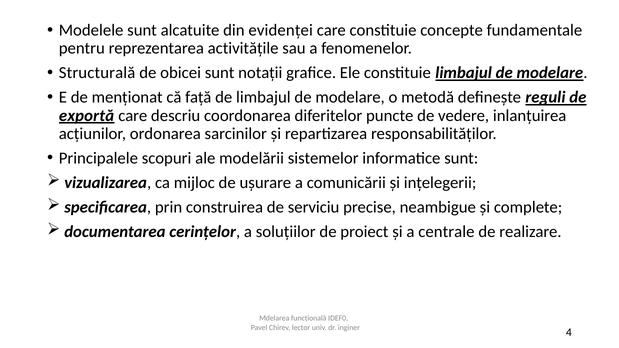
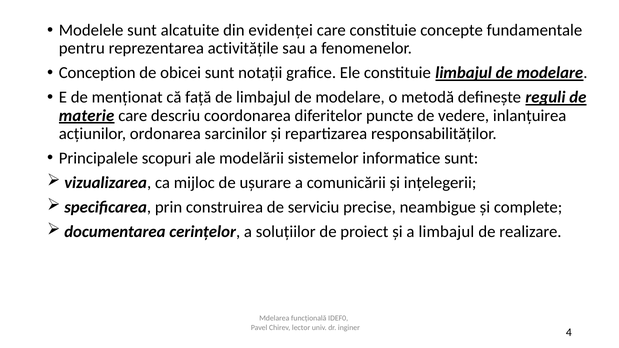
Structurală: Structurală -> Conception
exportă: exportă -> materie
a centrale: centrale -> limbajul
